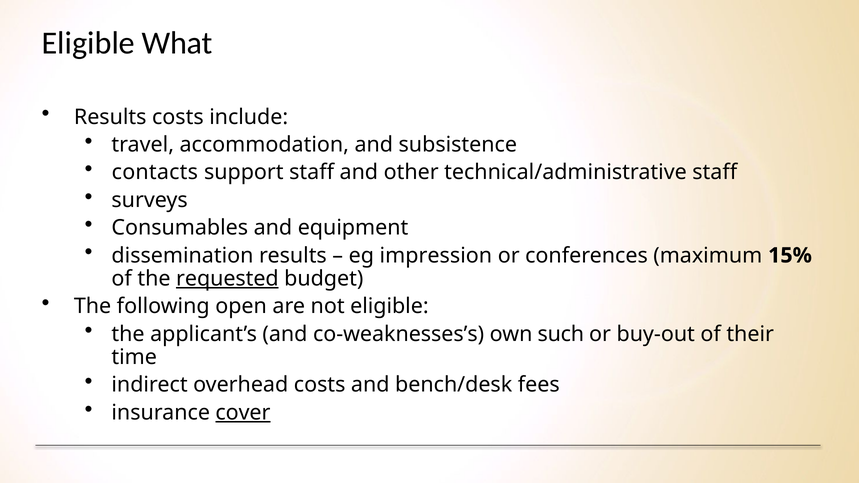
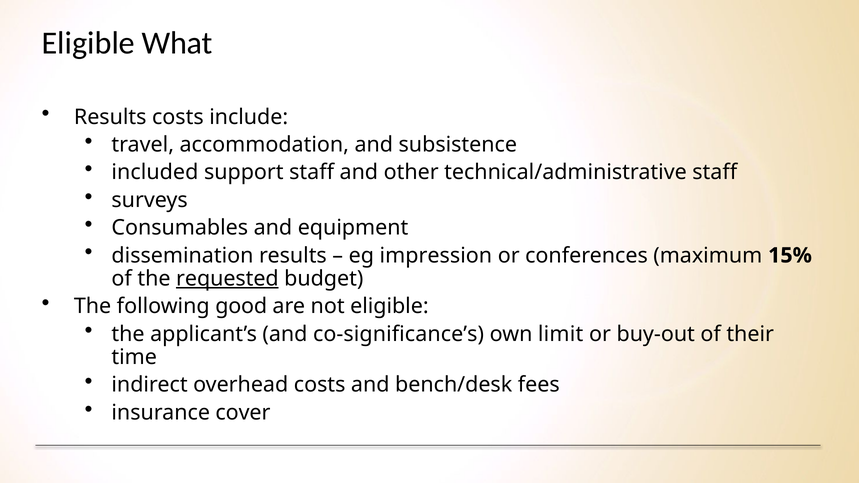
contacts: contacts -> included
open: open -> good
co-weaknesses’s: co-weaknesses’s -> co-significance’s
such: such -> limit
cover underline: present -> none
